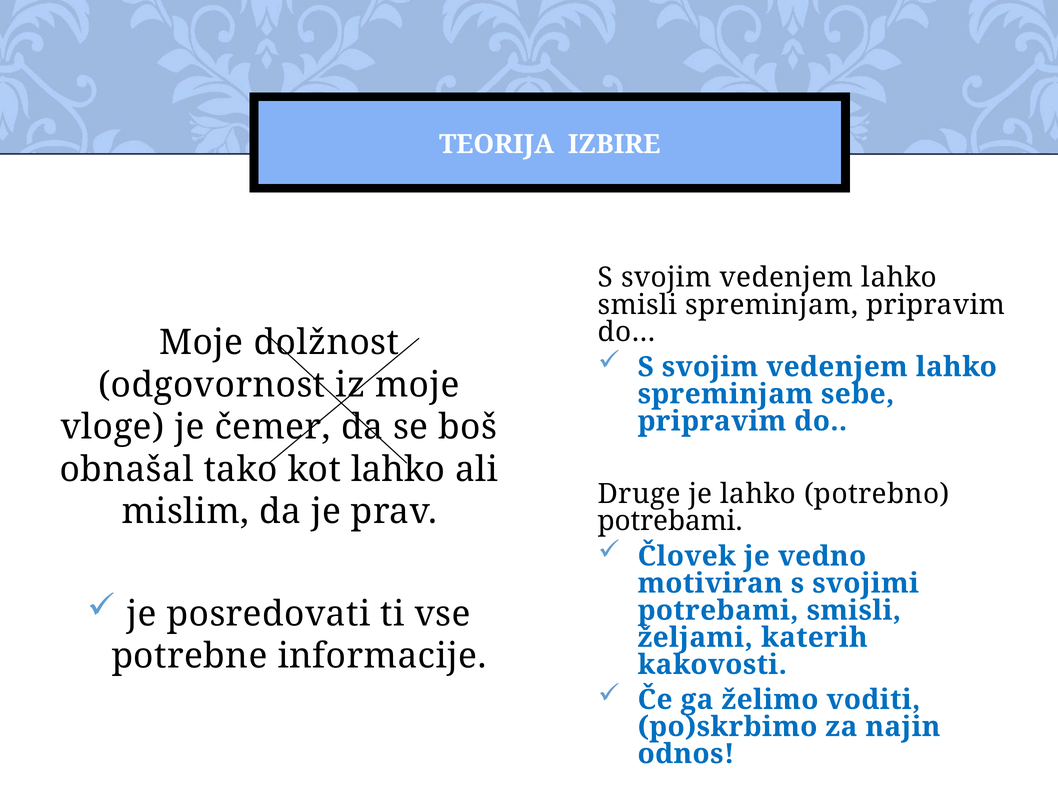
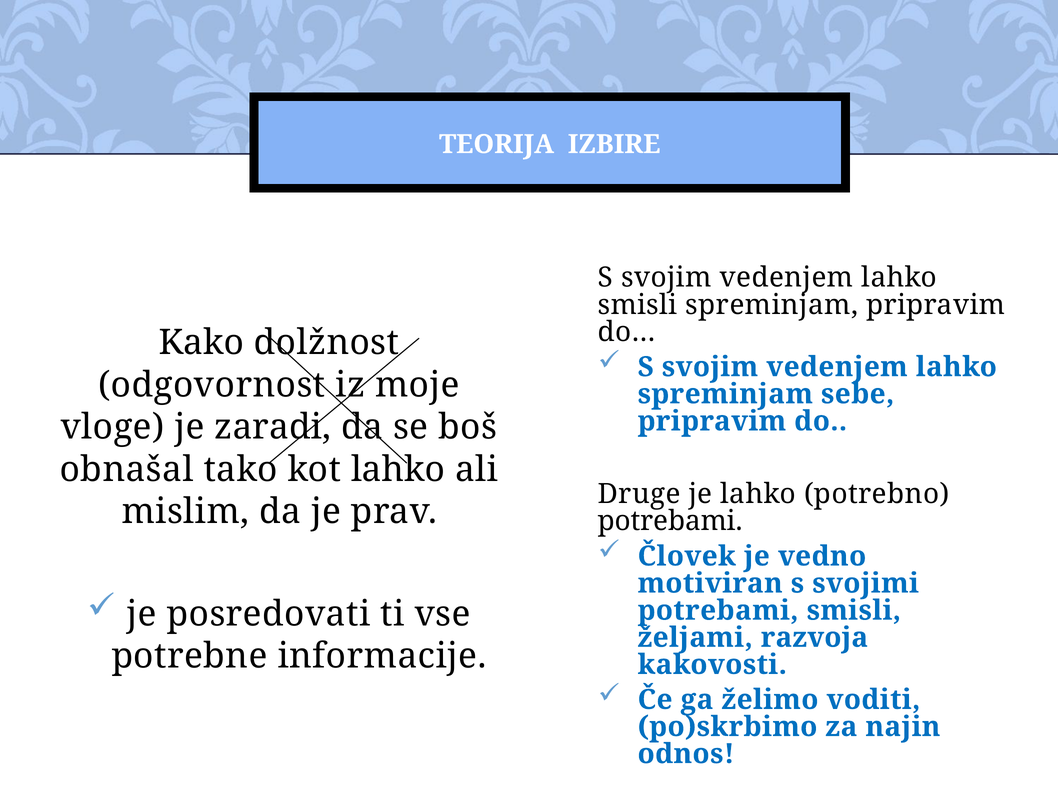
Moje at (201, 343): Moje -> Kako
čemer: čemer -> zaradi
katerih: katerih -> razvoja
